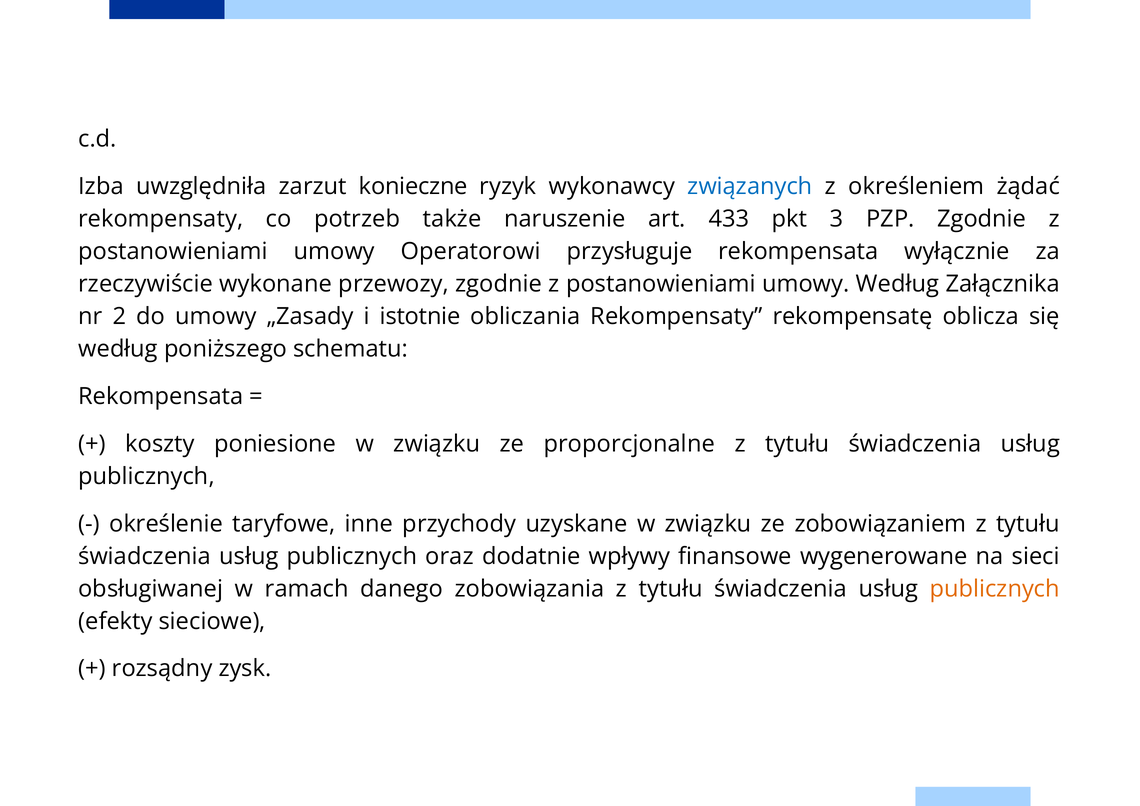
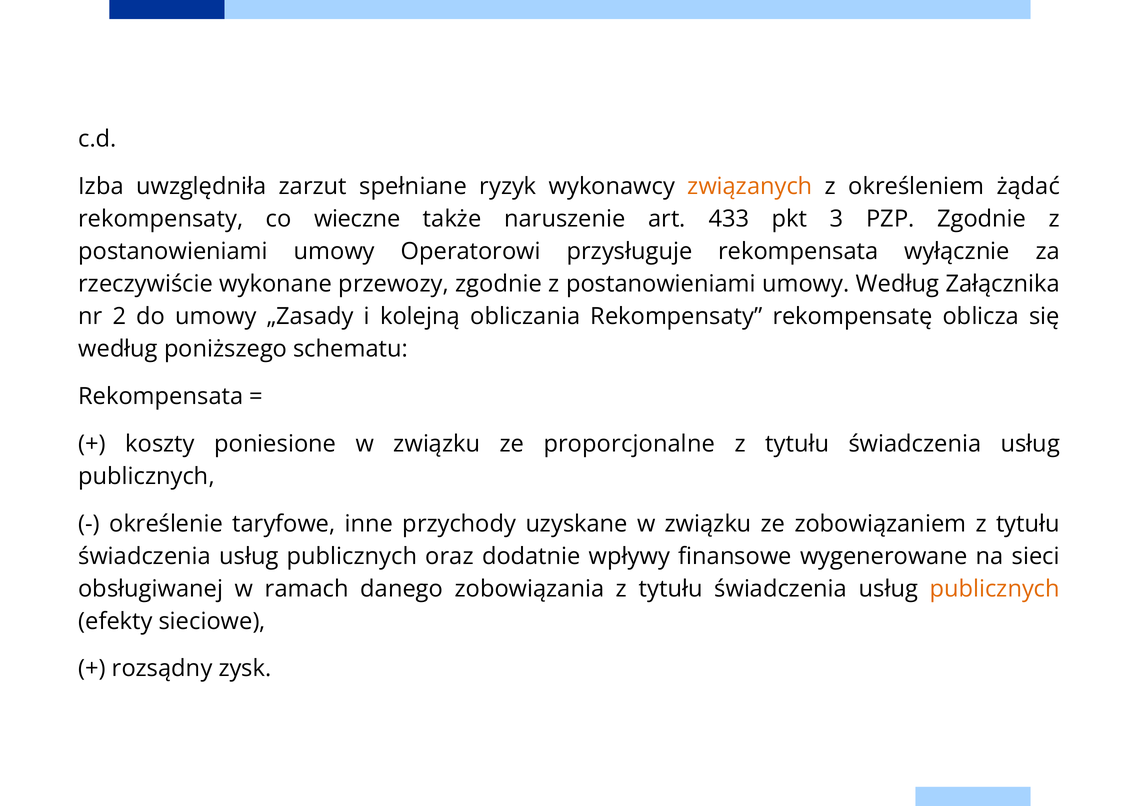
konieczne: konieczne -> spełniane
związanych colour: blue -> orange
potrzeb: potrzeb -> wieczne
istotnie: istotnie -> kolejną
